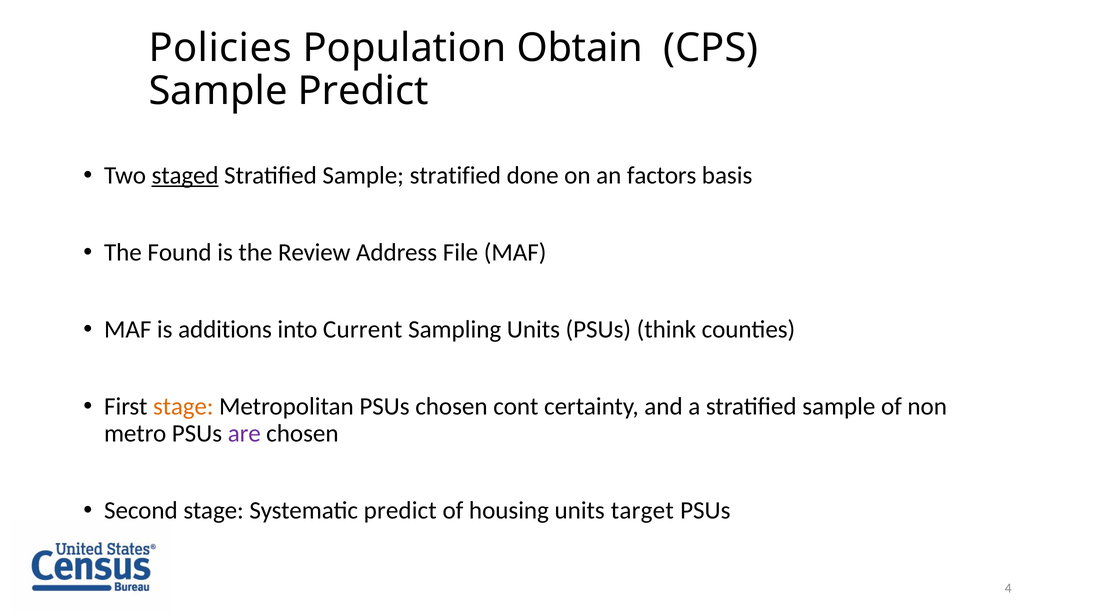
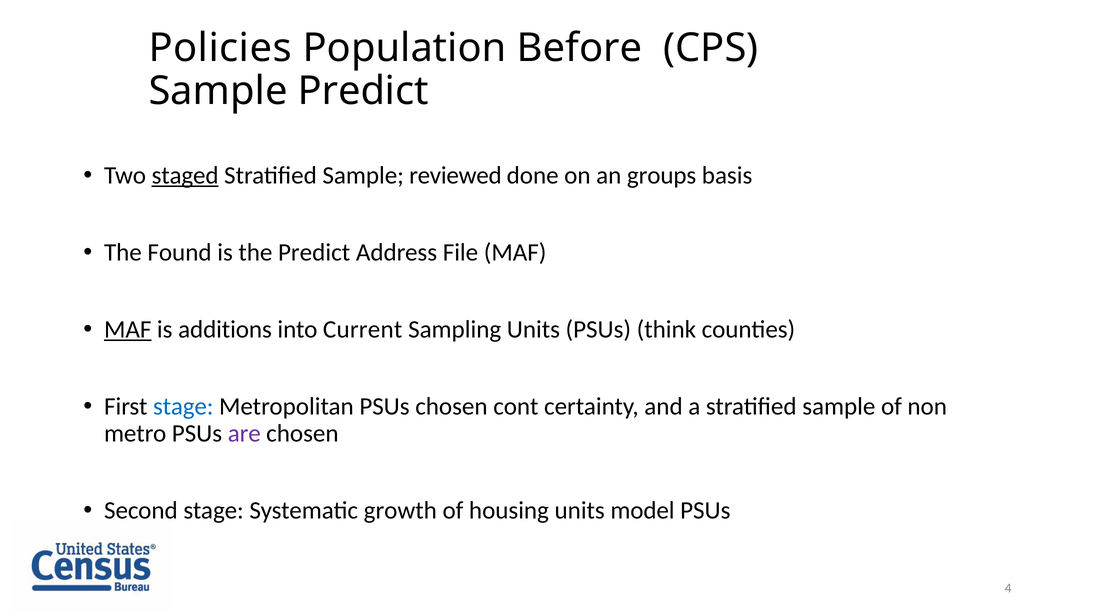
Obtain: Obtain -> Before
Sample stratified: stratified -> reviewed
factors: factors -> groups
the Review: Review -> Predict
MAF at (128, 330) underline: none -> present
stage at (183, 407) colour: orange -> blue
Systematic predict: predict -> growth
target: target -> model
